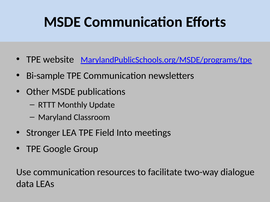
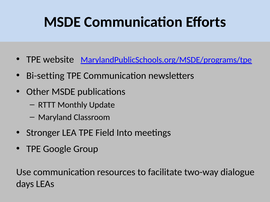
Bi-sample: Bi-sample -> Bi-setting
data: data -> days
